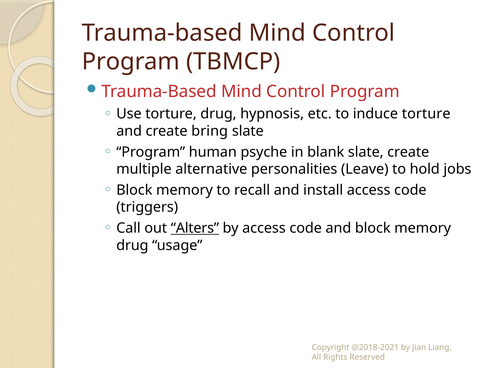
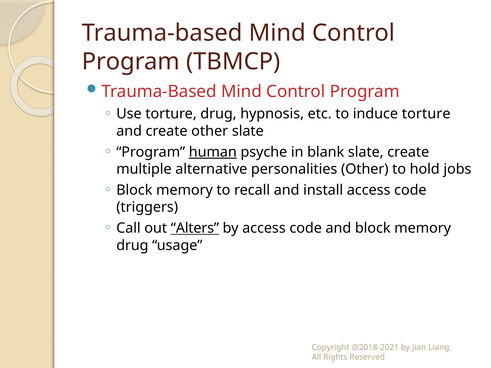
create bring: bring -> other
human underline: none -> present
personalities Leave: Leave -> Other
